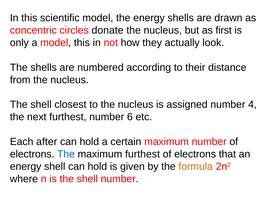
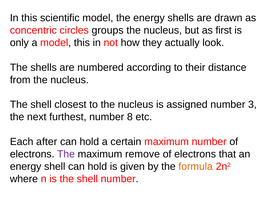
donate: donate -> groups
4: 4 -> 3
6: 6 -> 8
The at (66, 154) colour: blue -> purple
maximum furthest: furthest -> remove
